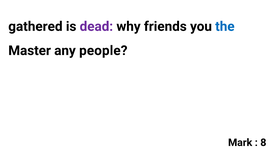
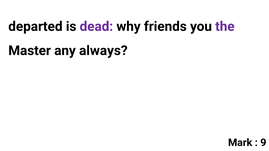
gathered: gathered -> departed
the colour: blue -> purple
people: people -> always
8: 8 -> 9
